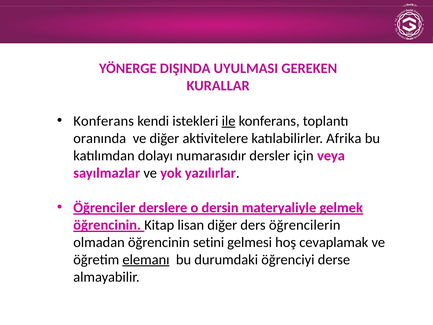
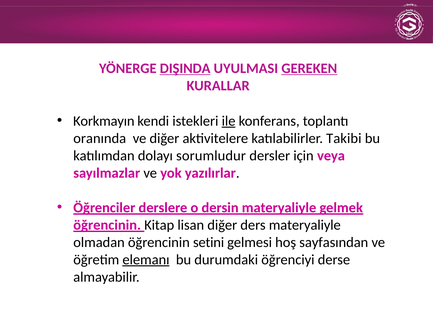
DIŞINDA underline: none -> present
GEREKEN underline: none -> present
Konferans at (104, 121): Konferans -> Korkmayın
Afrika: Afrika -> Takibi
numarasıdır: numarasıdır -> sorumludur
ders öğrencilerin: öğrencilerin -> materyaliyle
cevaplamak: cevaplamak -> sayfasından
